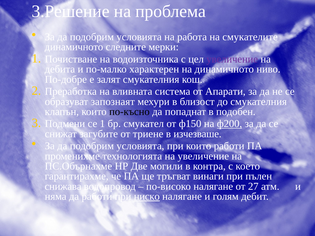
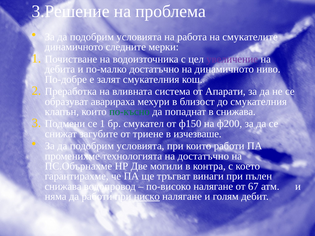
по-малко характерен: характерен -> достатъчно
запознаят: запознаят -> аварираха
по-късно colour: black -> green
в подобен: подобен -> снижава
ф200 underline: present -> none
на увеличение: увеличение -> достатъчно
27: 27 -> 67
